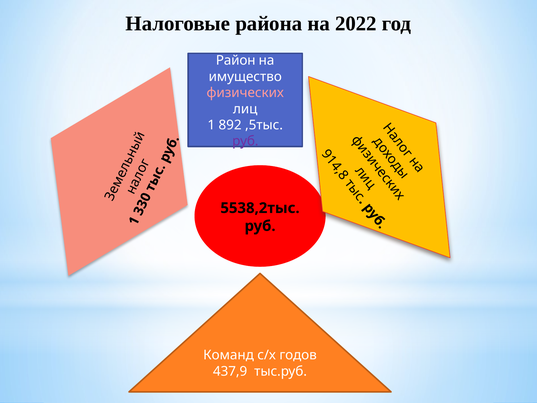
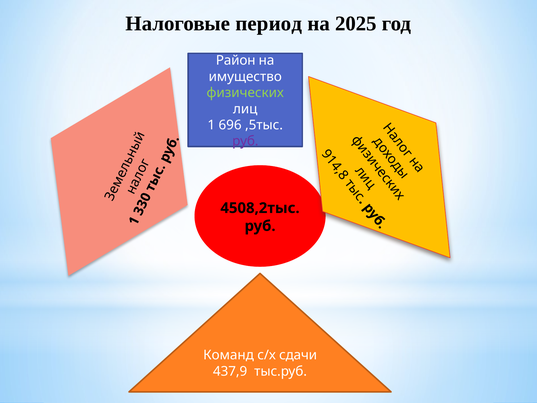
района: района -> период
2022: 2022 -> 2025
физических colour: pink -> light green
892: 892 -> 696
5538,2тыс: 5538,2тыс -> 4508,2тыс
годов: годов -> сдачи
